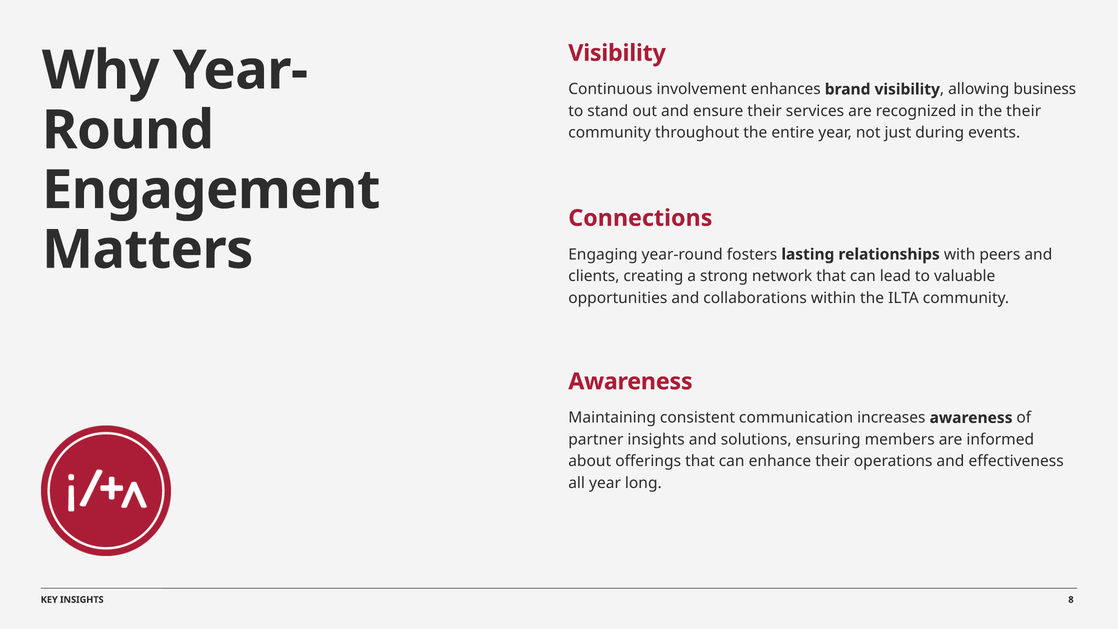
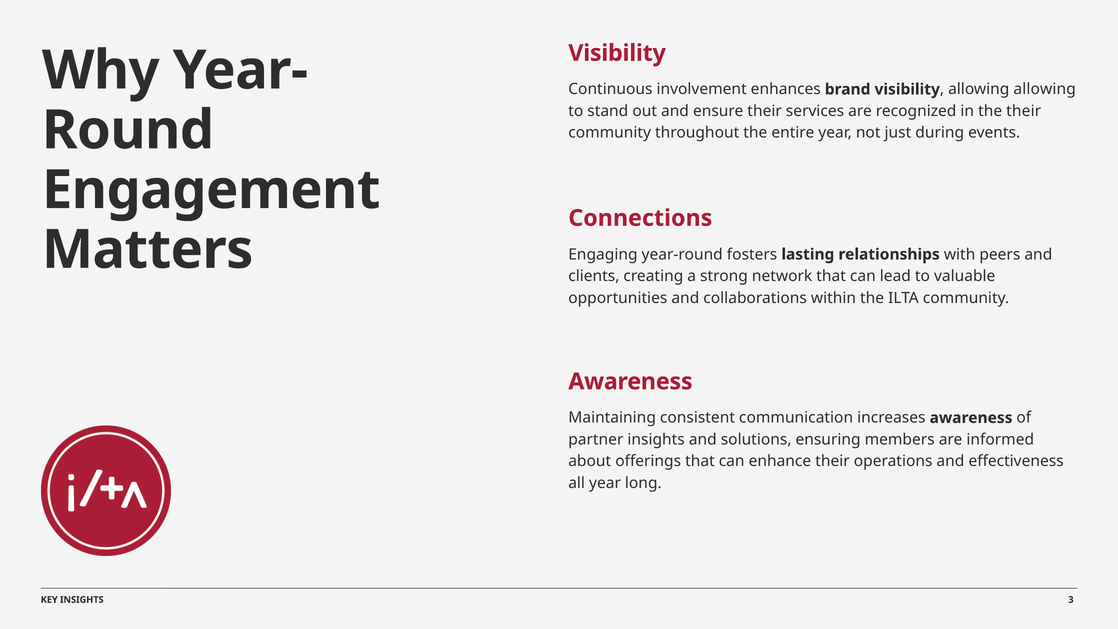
allowing business: business -> allowing
8: 8 -> 3
